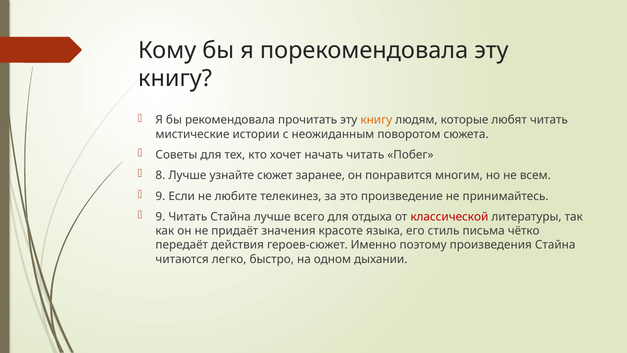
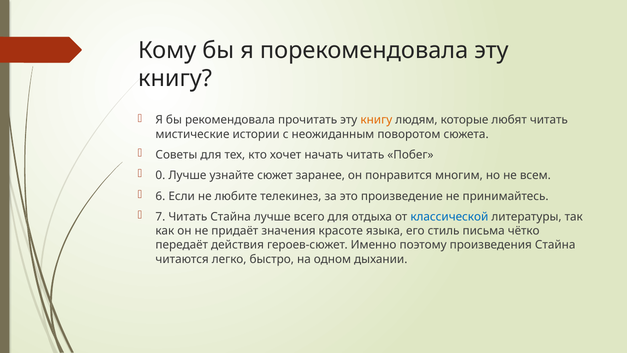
8: 8 -> 0
9 at (160, 196): 9 -> 6
9 at (160, 217): 9 -> 7
классической colour: red -> blue
